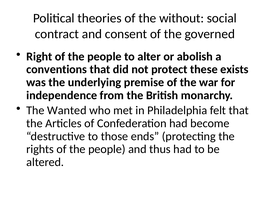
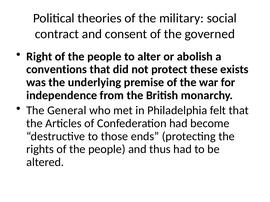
without: without -> military
Wanted: Wanted -> General
